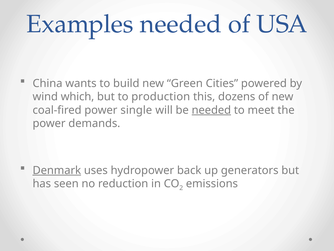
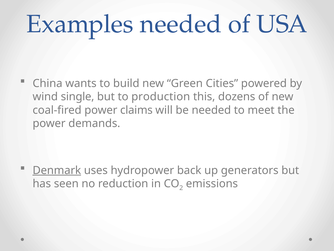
which: which -> single
single: single -> claims
needed at (211, 110) underline: present -> none
